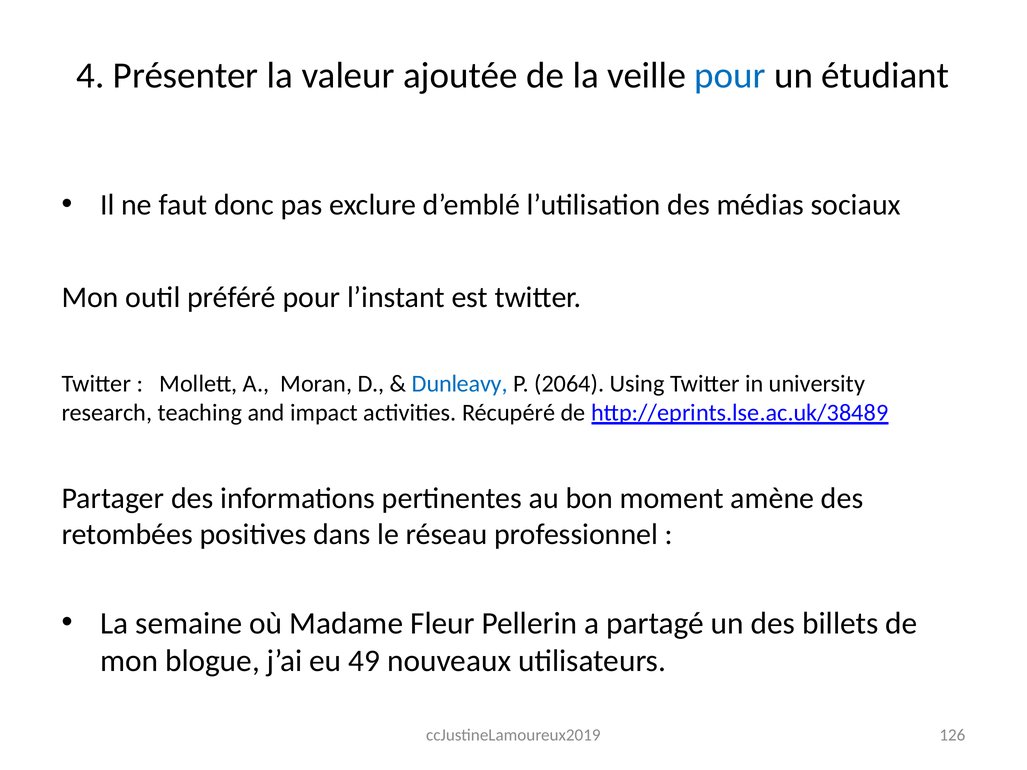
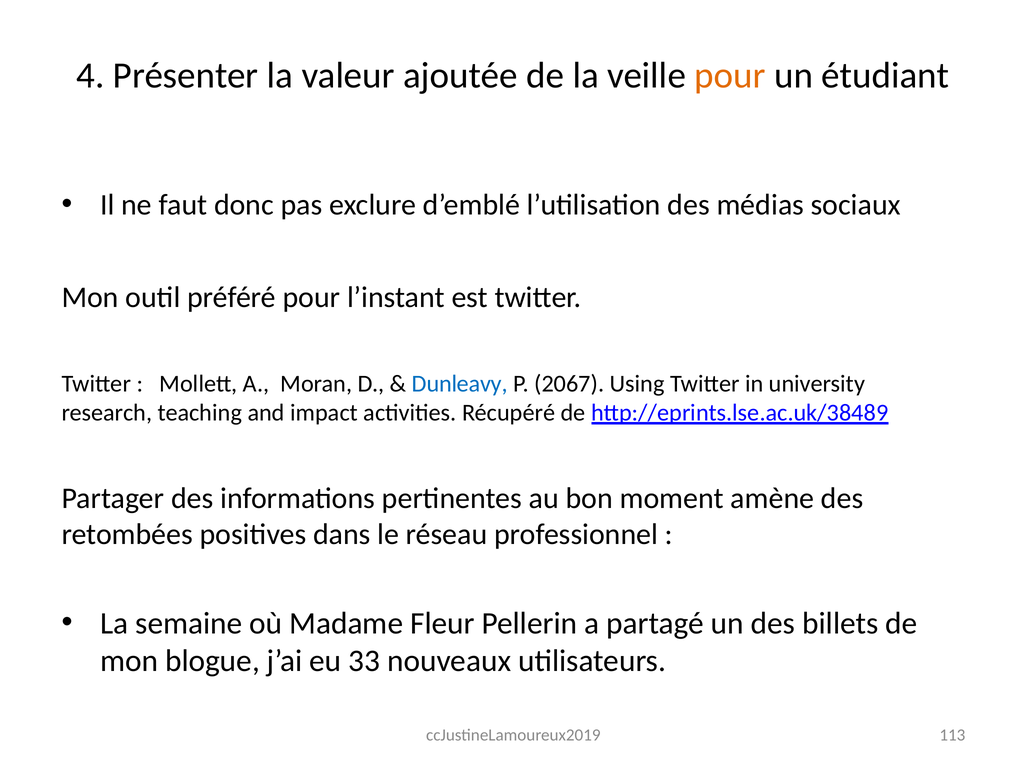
pour at (730, 75) colour: blue -> orange
2064: 2064 -> 2067
49: 49 -> 33
126: 126 -> 113
